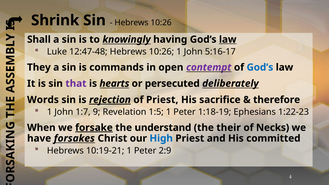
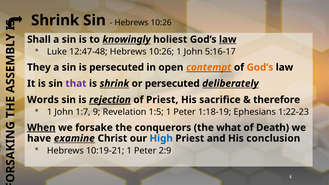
having: having -> holiest
is commands: commands -> persecuted
contempt colour: purple -> orange
God’s at (260, 67) colour: blue -> orange
is hearts: hearts -> shrink
When underline: none -> present
forsake underline: present -> none
understand: understand -> conquerors
their: their -> what
Necks: Necks -> Death
forsakes: forsakes -> examine
committed: committed -> conclusion
